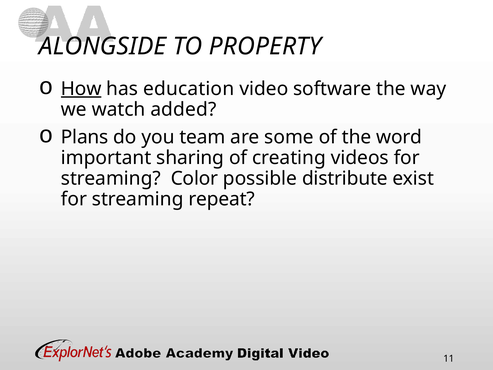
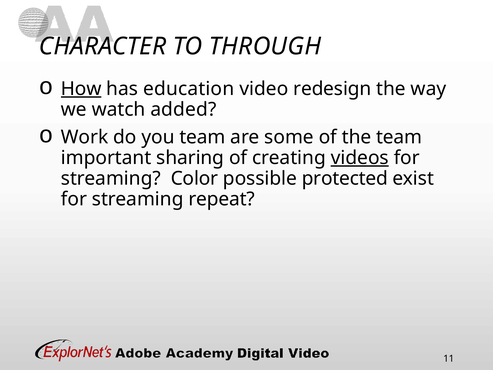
ALONGSIDE: ALONGSIDE -> CHARACTER
PROPERTY: PROPERTY -> THROUGH
software: software -> redesign
Plans: Plans -> Work
the word: word -> team
videos underline: none -> present
distribute: distribute -> protected
